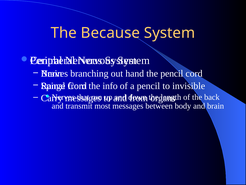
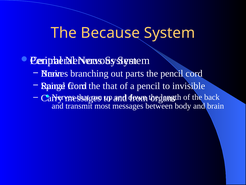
hand: hand -> parts
the info: info -> that
